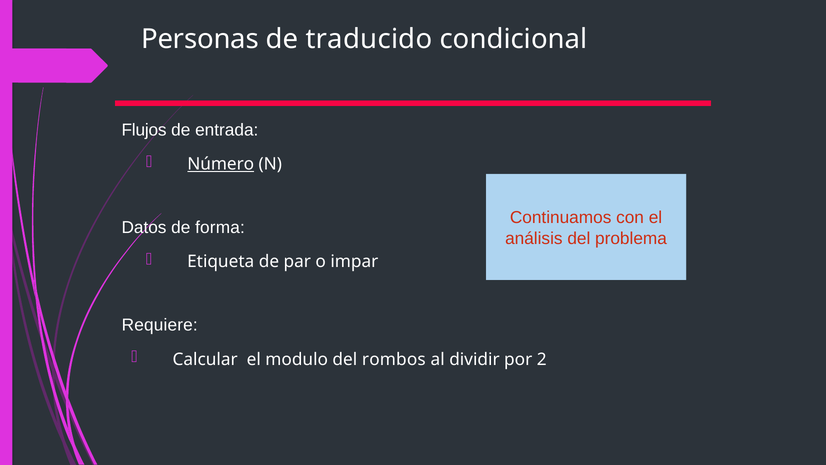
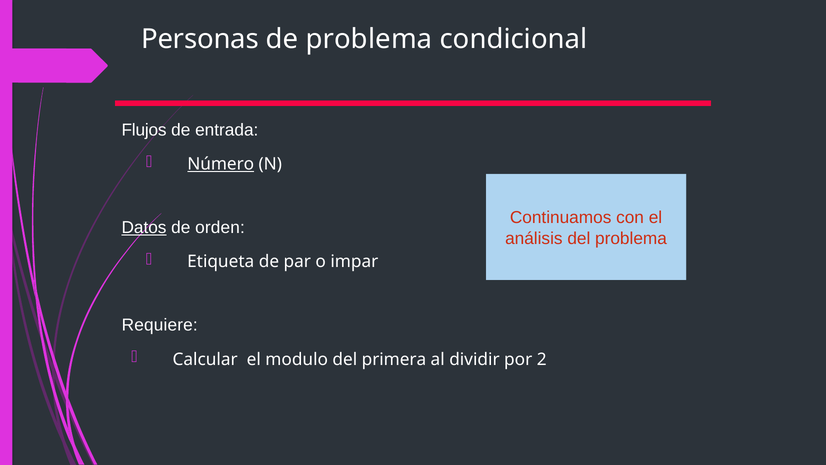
de traducido: traducido -> problema
Datos underline: none -> present
forma: forma -> orden
rombos: rombos -> primera
